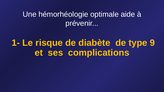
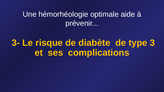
1-: 1- -> 3-
9: 9 -> 3
